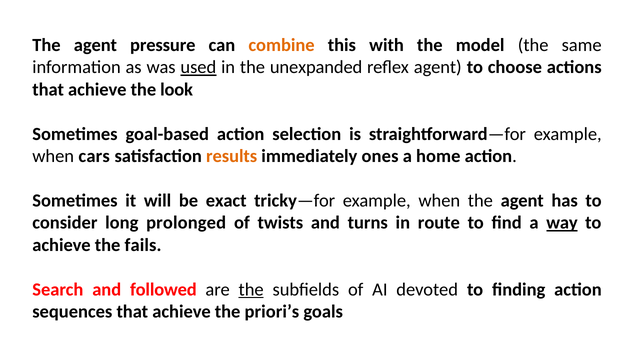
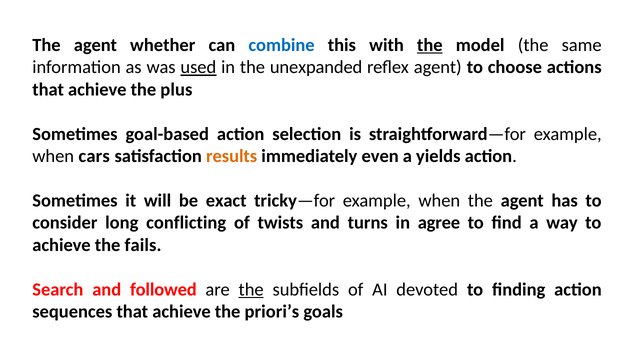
pressure: pressure -> whether
combine colour: orange -> blue
the at (430, 45) underline: none -> present
look: look -> plus
ones: ones -> even
home: home -> yields
prolonged: prolonged -> conflicting
route: route -> agree
way underline: present -> none
